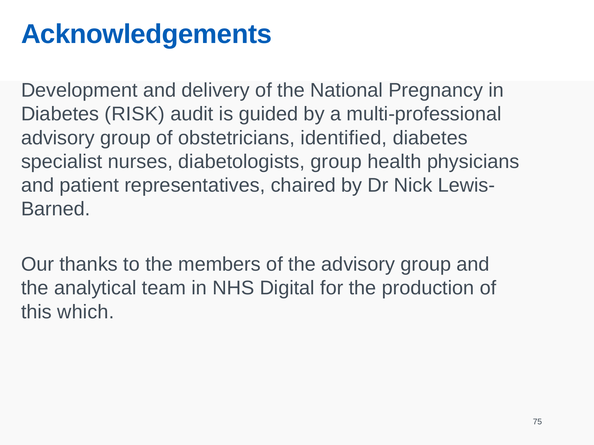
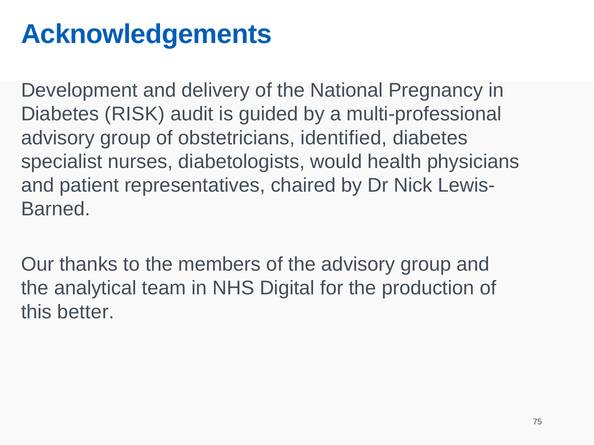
diabetologists group: group -> would
which: which -> better
